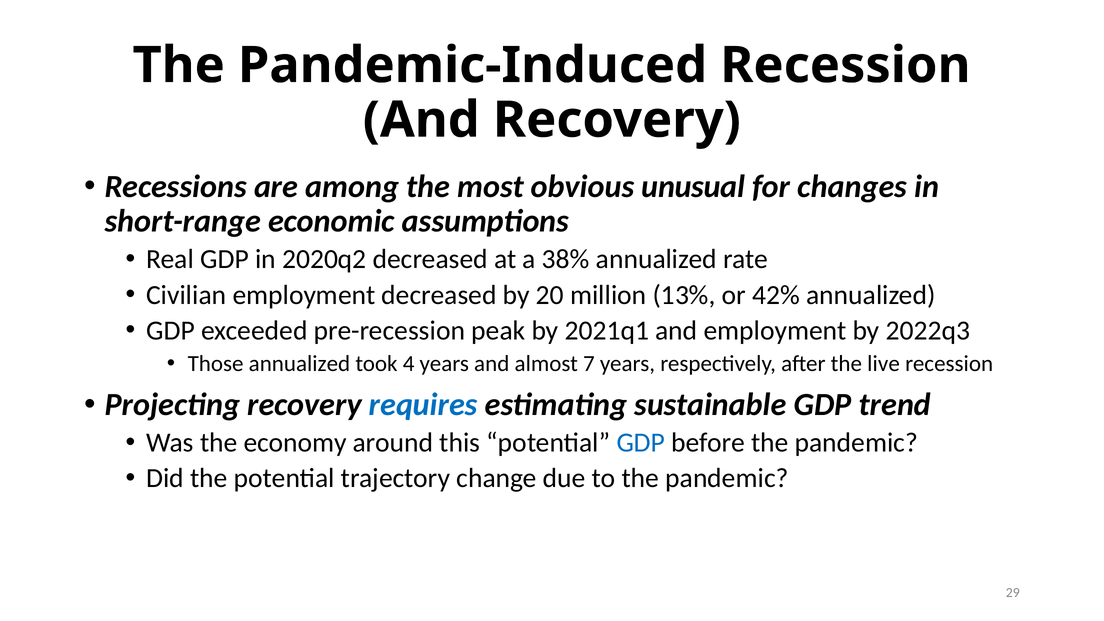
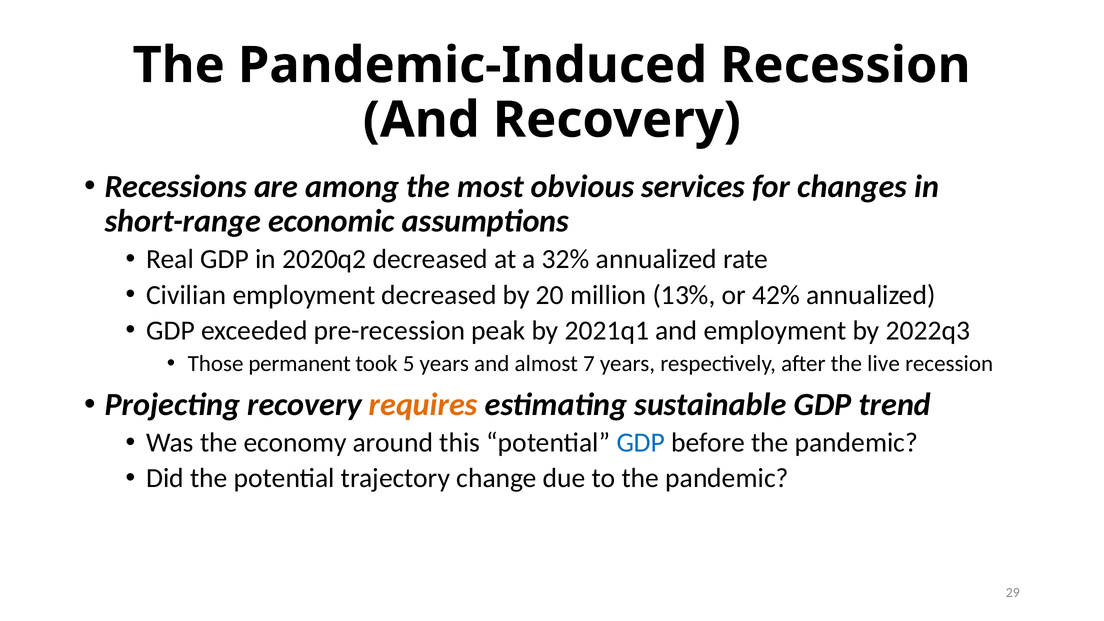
unusual: unusual -> services
38%: 38% -> 32%
Those annualized: annualized -> permanent
4: 4 -> 5
requires colour: blue -> orange
